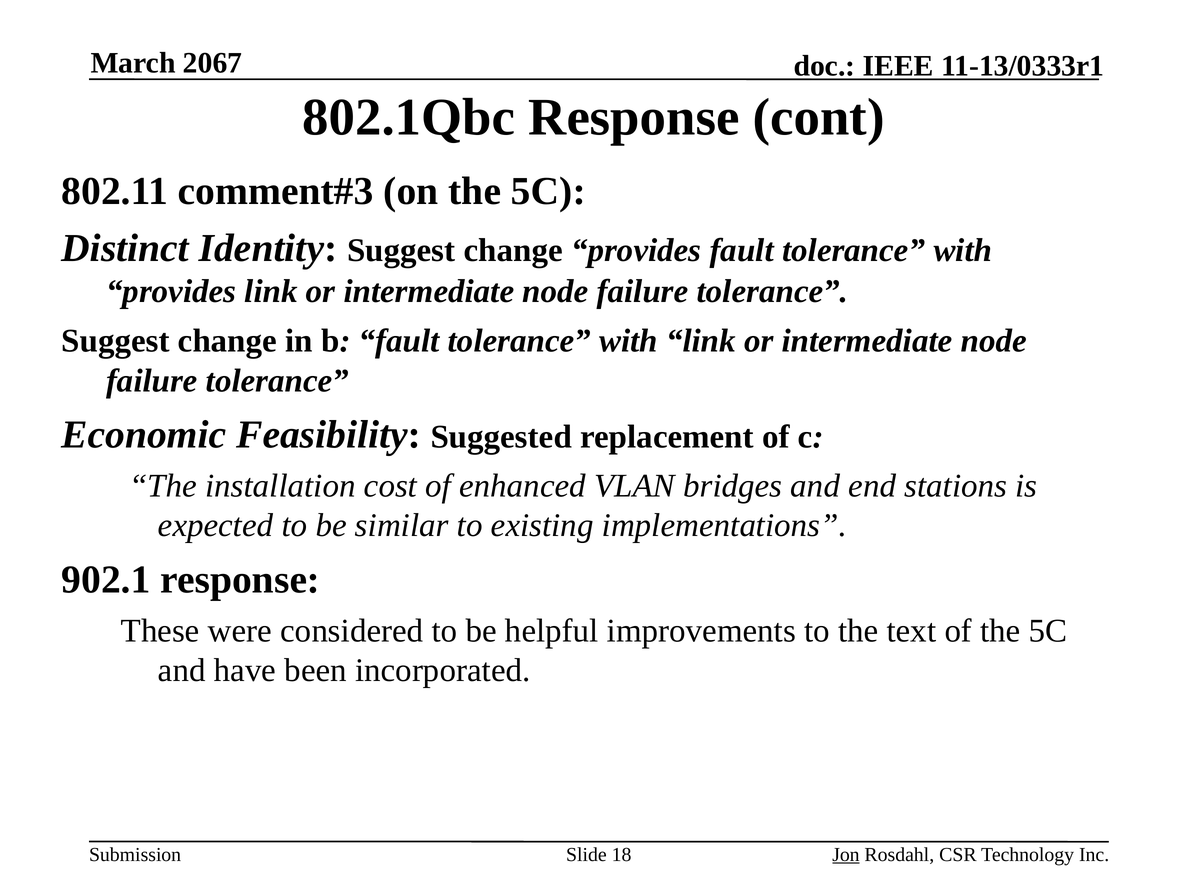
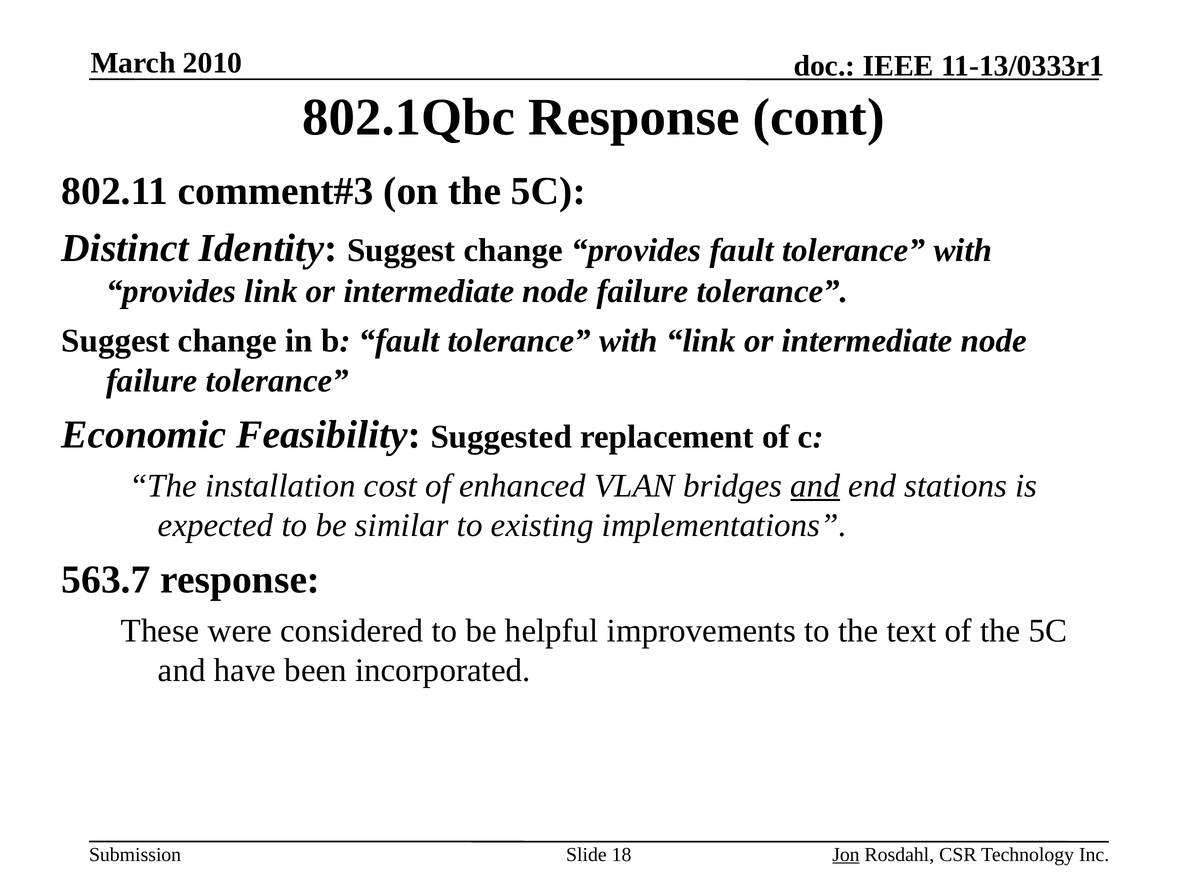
2067: 2067 -> 2010
and at (815, 486) underline: none -> present
902.1: 902.1 -> 563.7
